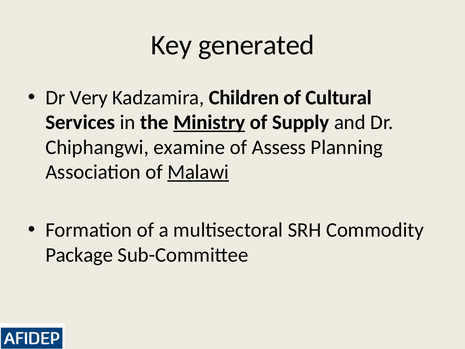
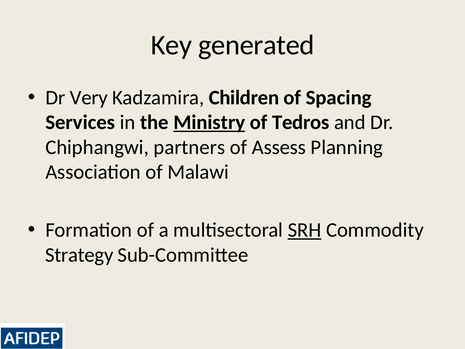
Cultural: Cultural -> Spacing
Supply: Supply -> Tedros
examine: examine -> partners
Malawi underline: present -> none
SRH underline: none -> present
Package: Package -> Strategy
